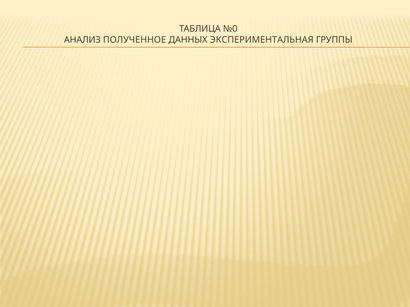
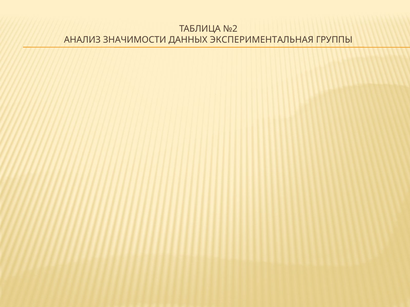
№0: №0 -> №2
ПОЛУЧЕННОЕ: ПОЛУЧЕННОЕ -> ЗНАЧИМОСТИ
